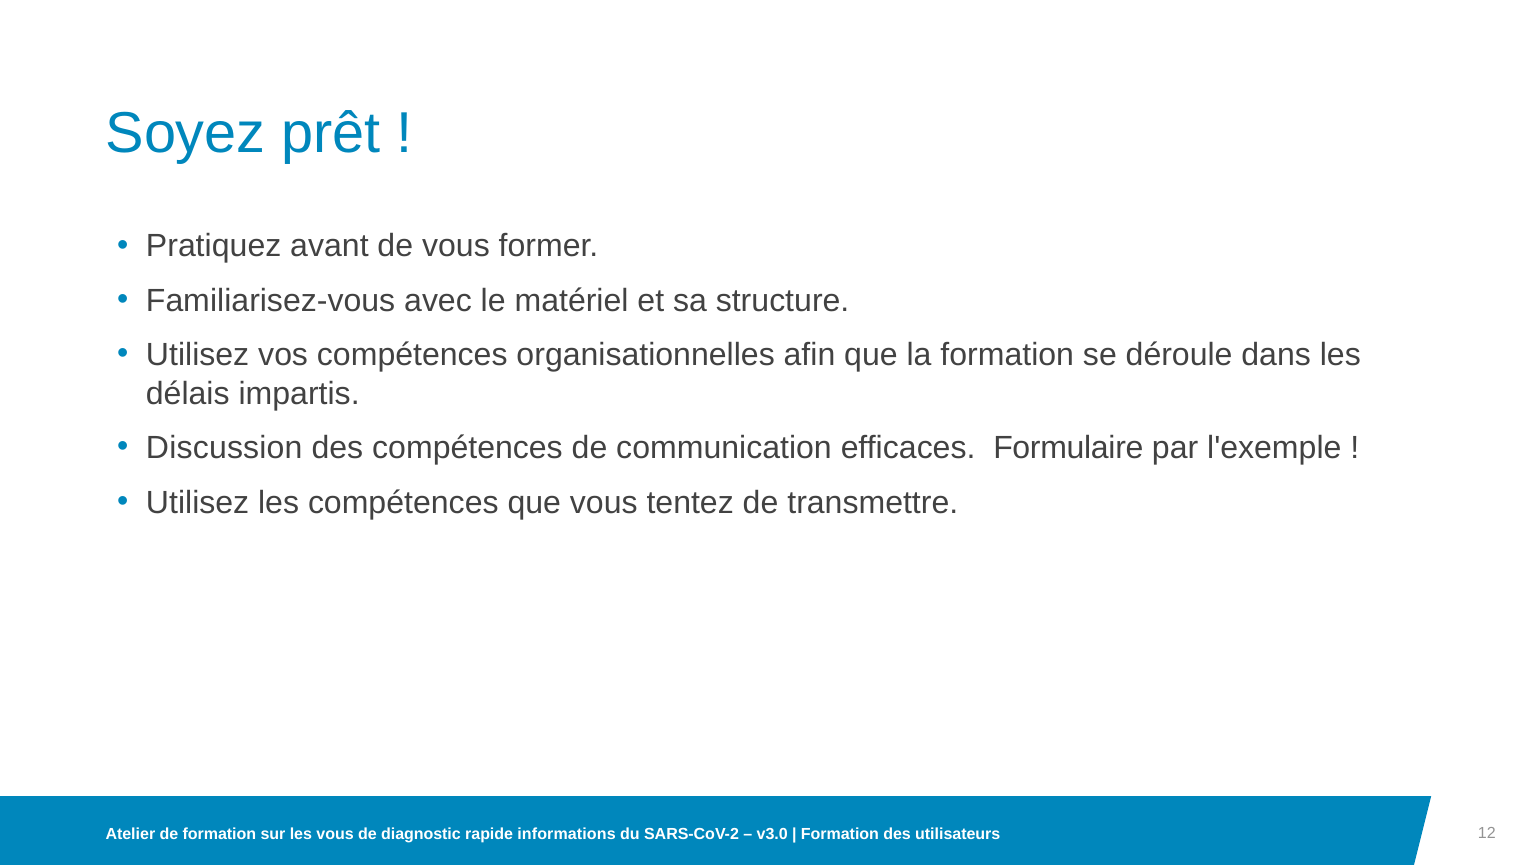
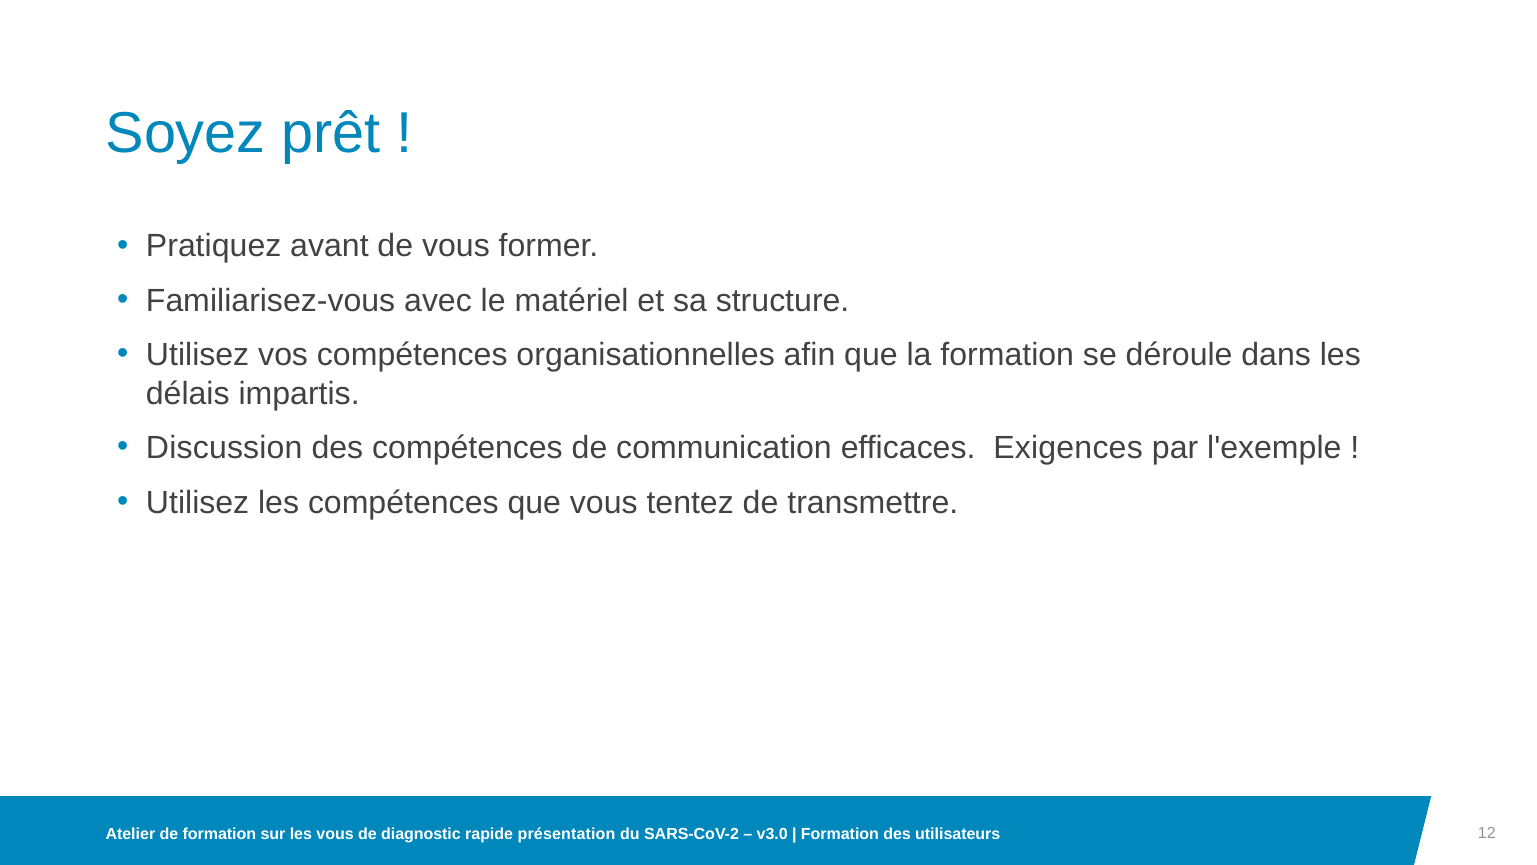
Formulaire: Formulaire -> Exigences
informations: informations -> présentation
